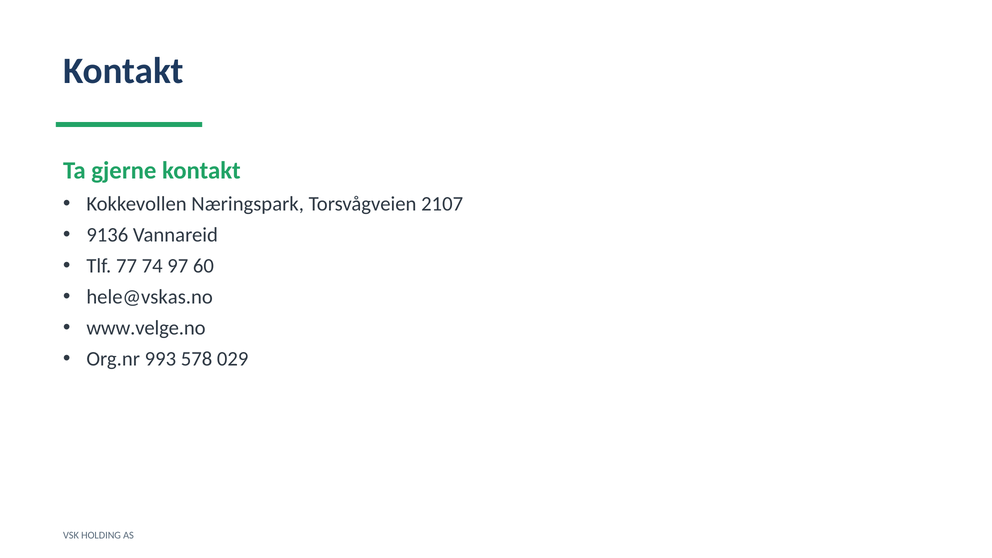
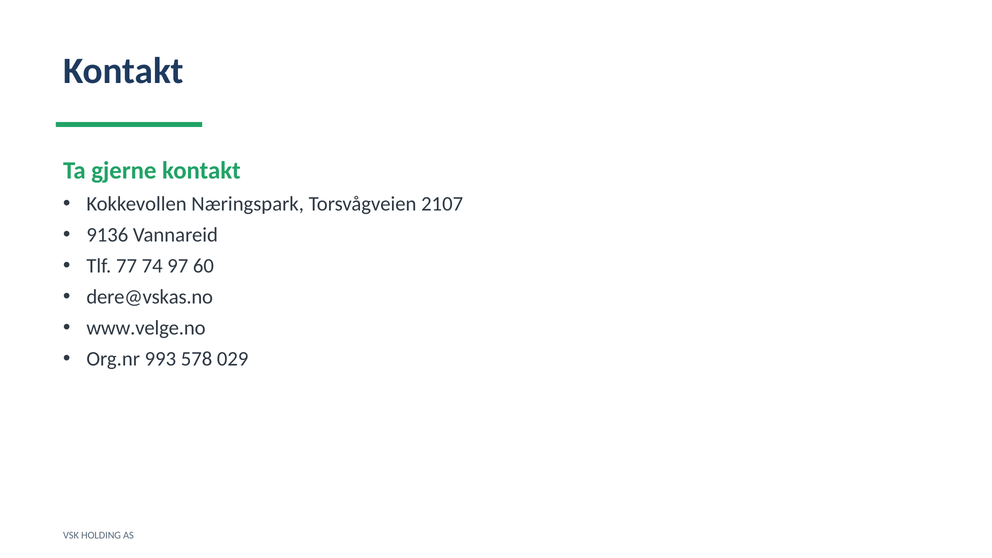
hele@vskas.no: hele@vskas.no -> dere@vskas.no
